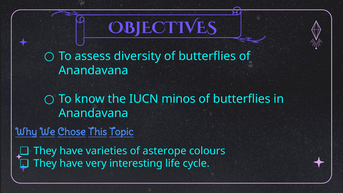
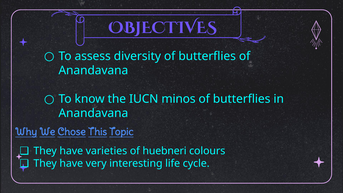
asterope: asterope -> huebneri
